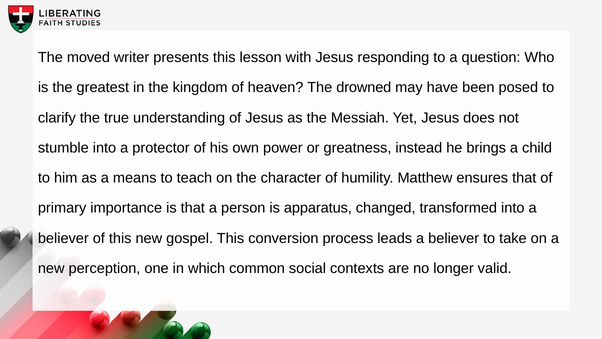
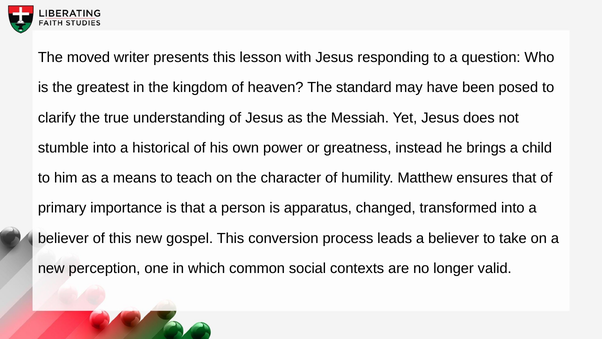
drowned: drowned -> standard
protector: protector -> historical
